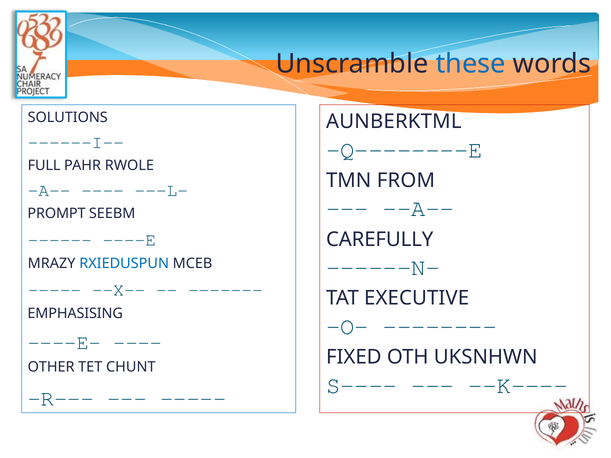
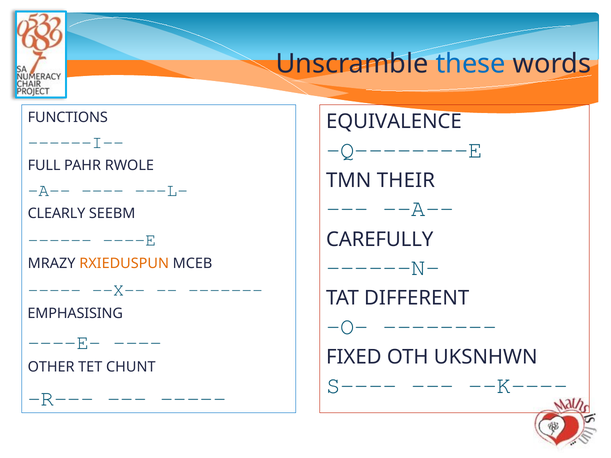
SOLUTIONS: SOLUTIONS -> FUNCTIONS
AUNBERKTML: AUNBERKTML -> EQUIVALENCE
FROM: FROM -> THEIR
PROMPT: PROMPT -> CLEARLY
RXIEDUSPUN colour: blue -> orange
EXECUTIVE: EXECUTIVE -> DIFFERENT
